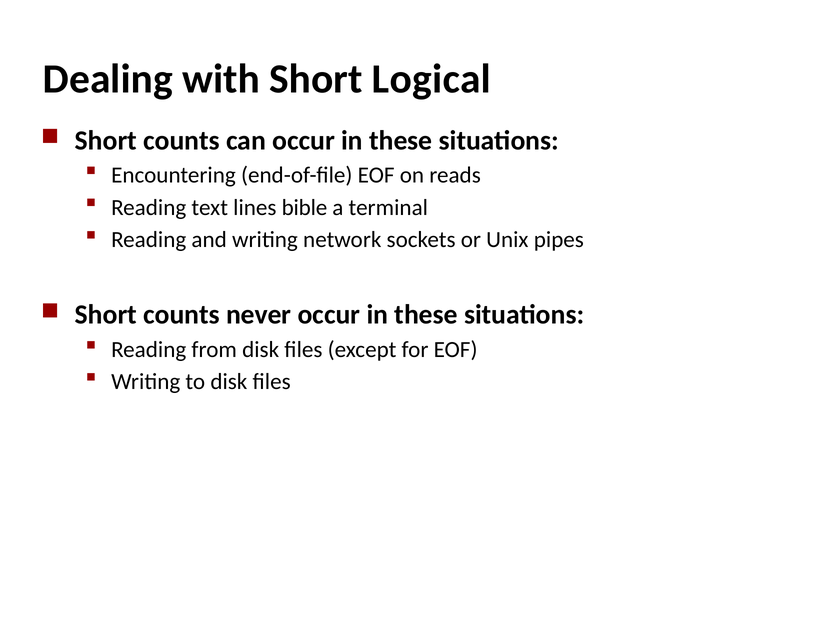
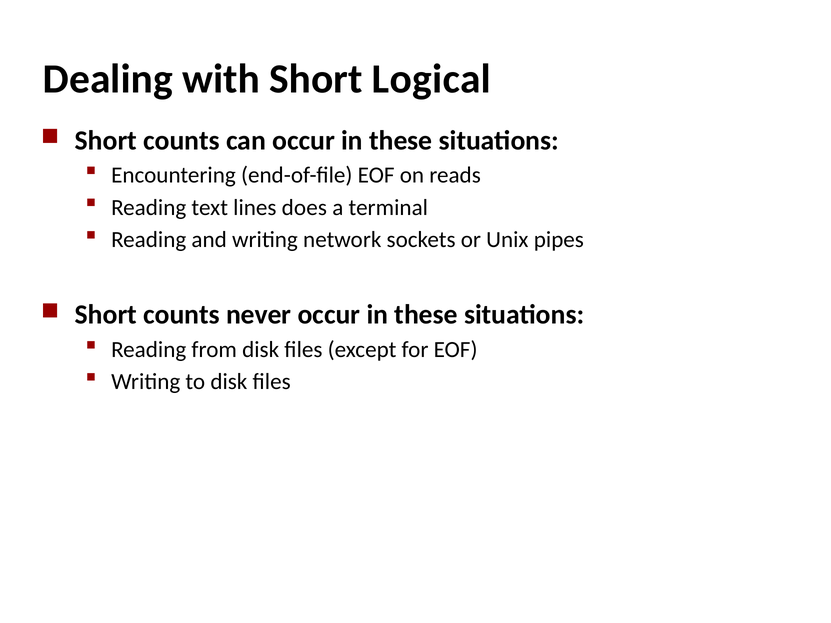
bible: bible -> does
